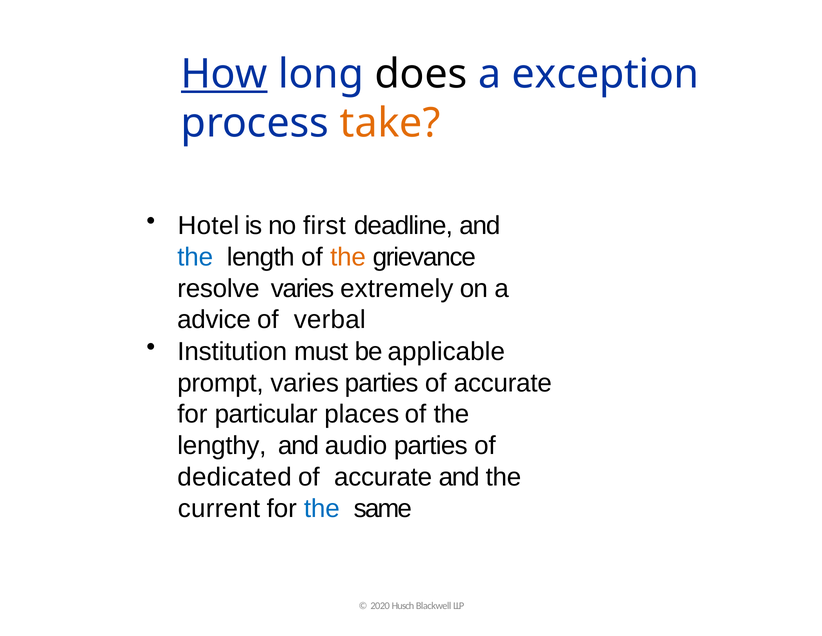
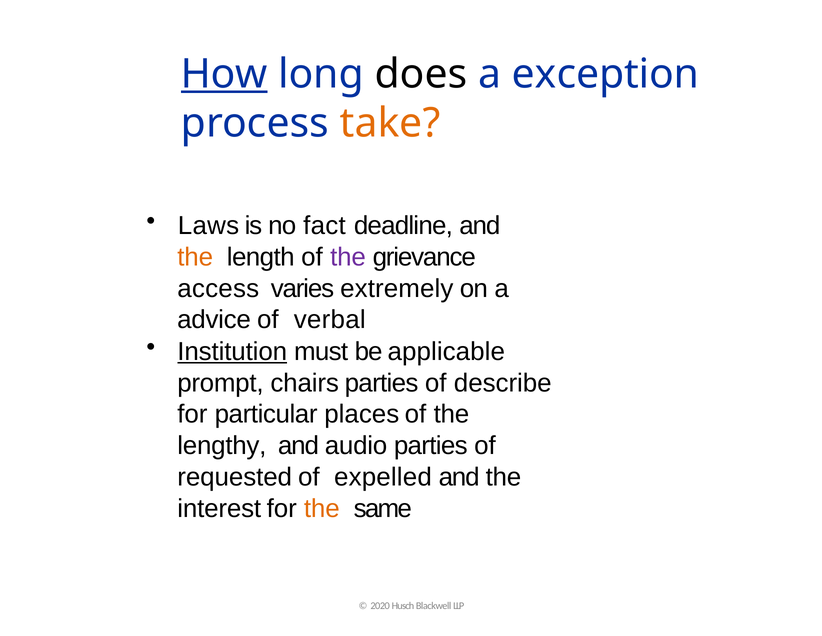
Hotel: Hotel -> Laws
first: first -> fact
the at (195, 257) colour: blue -> orange
the at (348, 257) colour: orange -> purple
resolve: resolve -> access
Institution underline: none -> present
prompt varies: varies -> chairs
parties of accurate: accurate -> describe
dedicated: dedicated -> requested
accurate at (383, 477): accurate -> expelled
current: current -> interest
the at (322, 508) colour: blue -> orange
